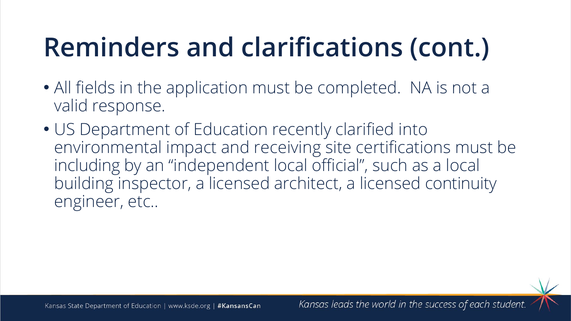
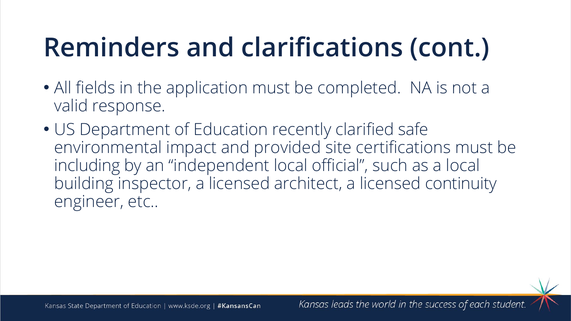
into: into -> safe
receiving: receiving -> provided
